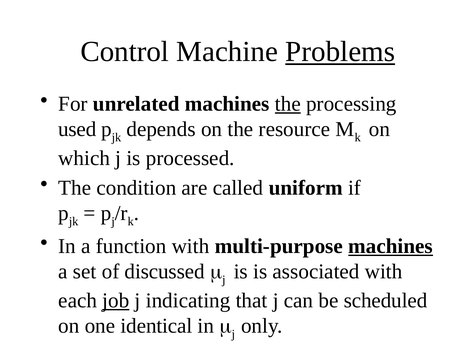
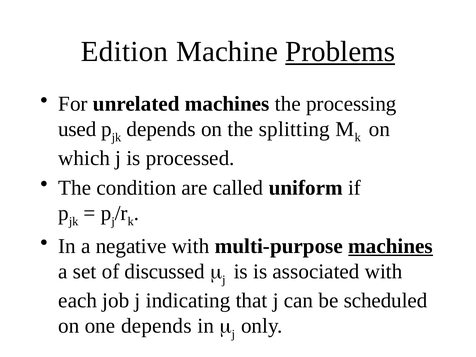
Control: Control -> Edition
the at (288, 104) underline: present -> none
resource: resource -> splitting
function: function -> negative
job underline: present -> none
one identical: identical -> depends
